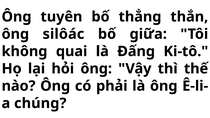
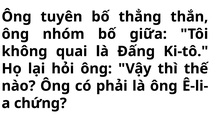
silôác: silôác -> nhóm
chúng: chúng -> chứng
